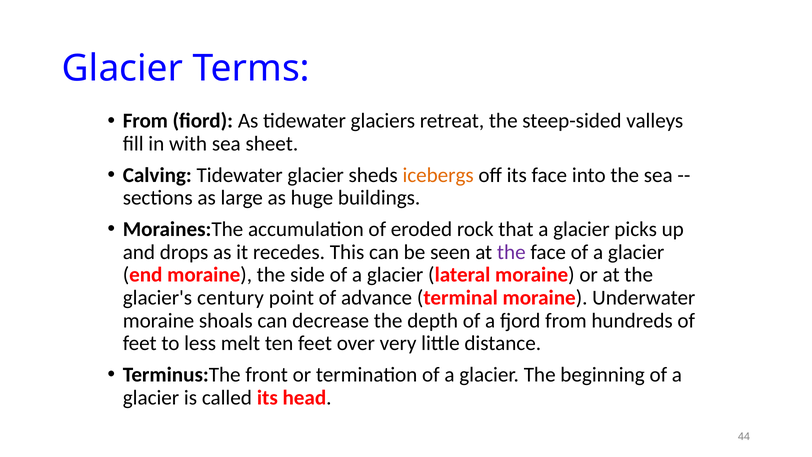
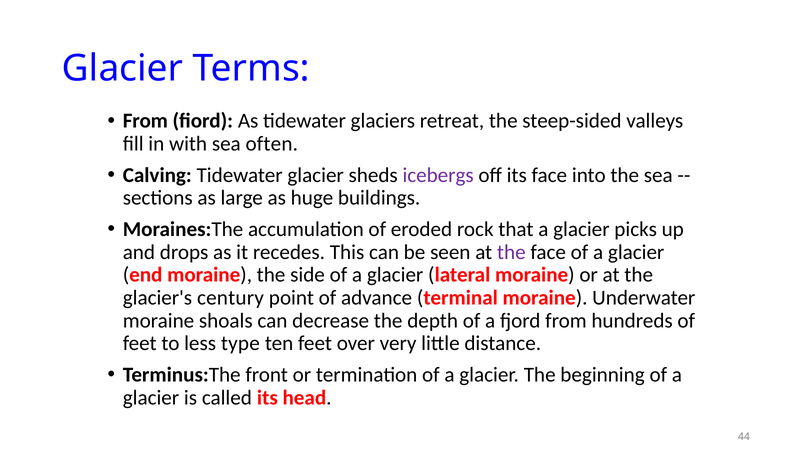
sheet: sheet -> often
icebergs colour: orange -> purple
melt: melt -> type
